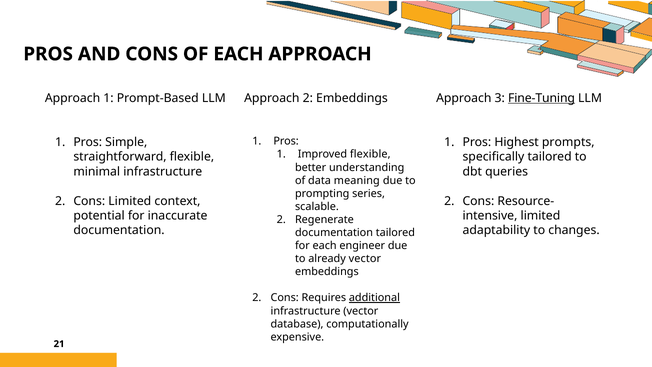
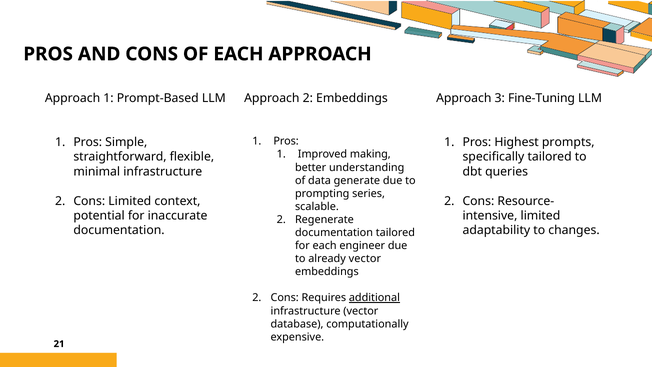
Fine-Tuning underline: present -> none
Improved flexible: flexible -> making
meaning: meaning -> generate
